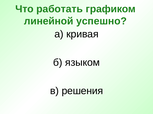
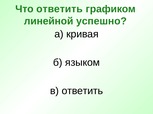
Что работать: работать -> ответить
в решения: решения -> ответить
